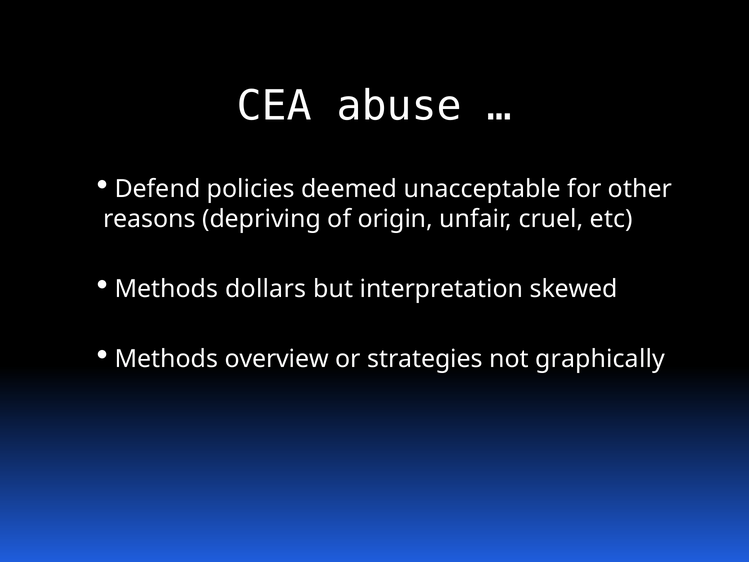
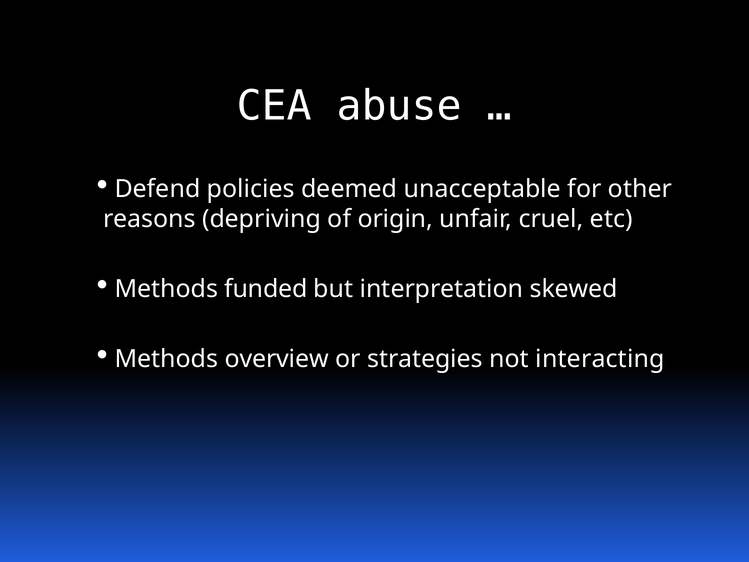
dollars: dollars -> funded
graphically: graphically -> interacting
